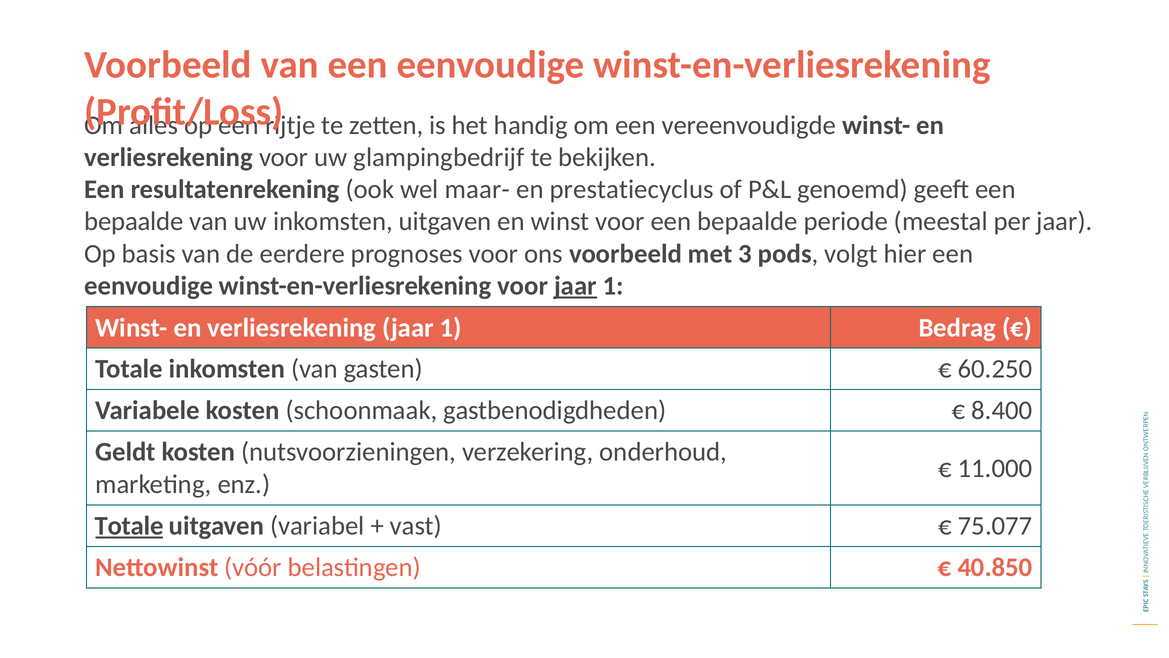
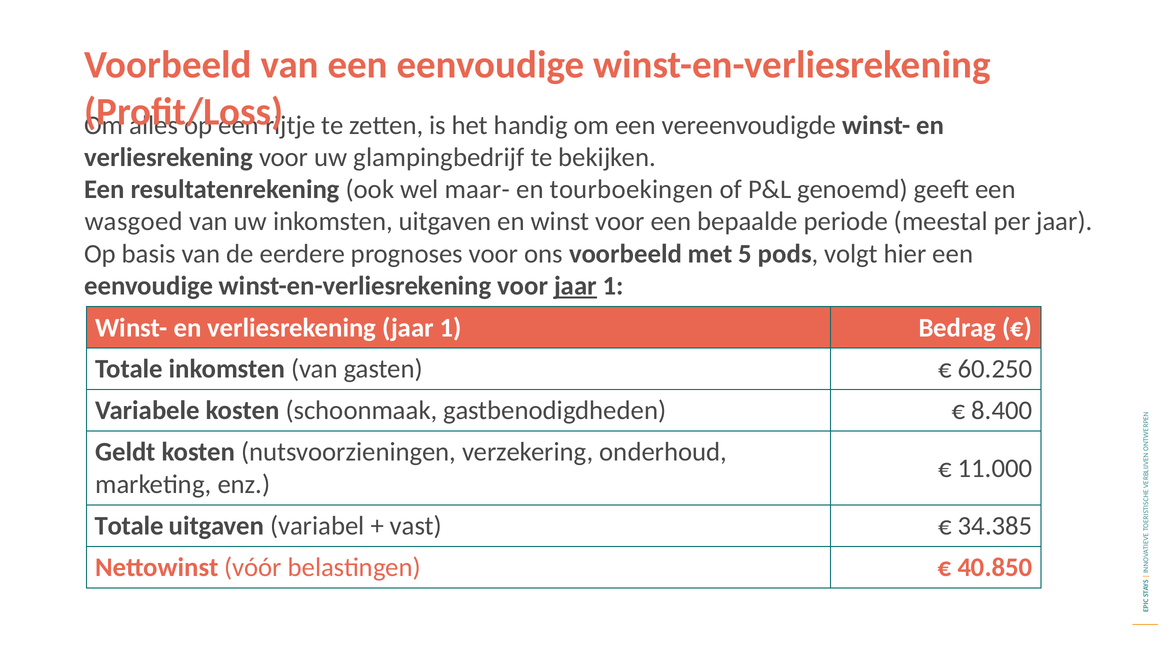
prestatiecyclus: prestatiecyclus -> tourboekingen
bepaalde at (134, 221): bepaalde -> wasgoed
3: 3 -> 5
Totale at (129, 526) underline: present -> none
75.077: 75.077 -> 34.385
